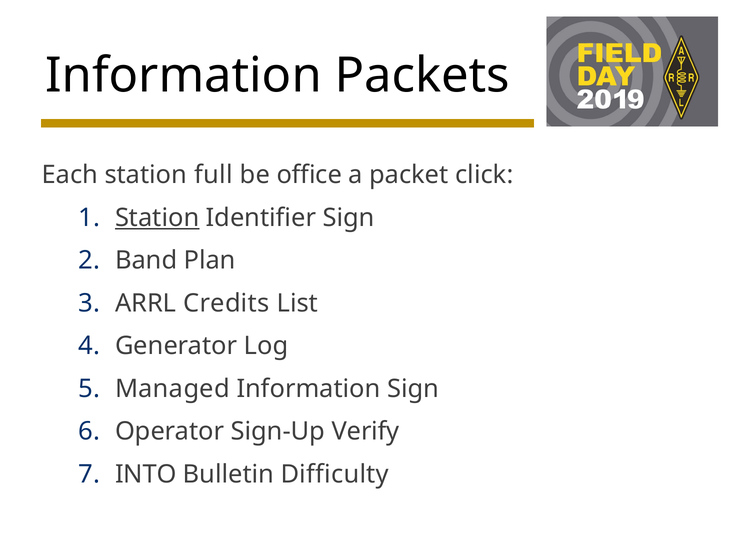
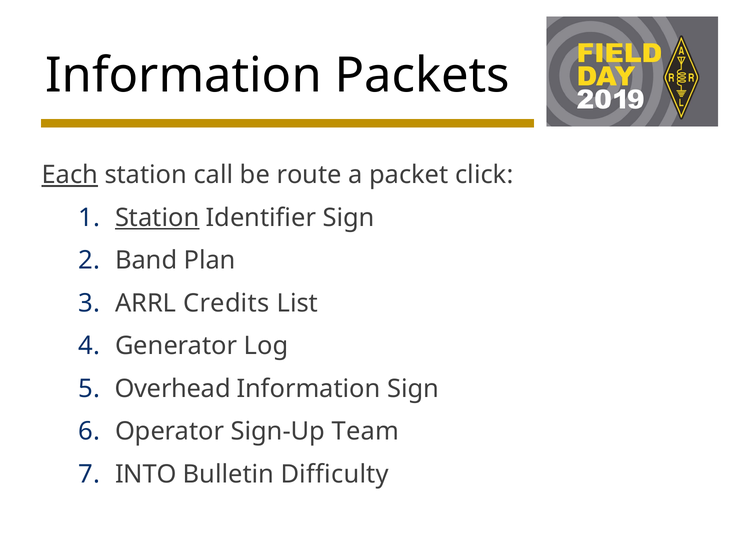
Each underline: none -> present
full: full -> call
office: office -> route
Managed: Managed -> Overhead
Verify: Verify -> Team
